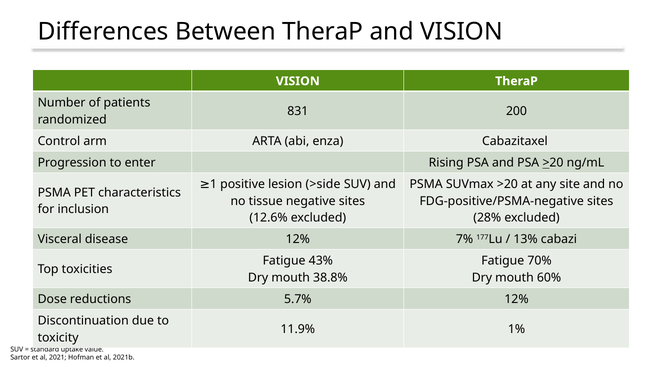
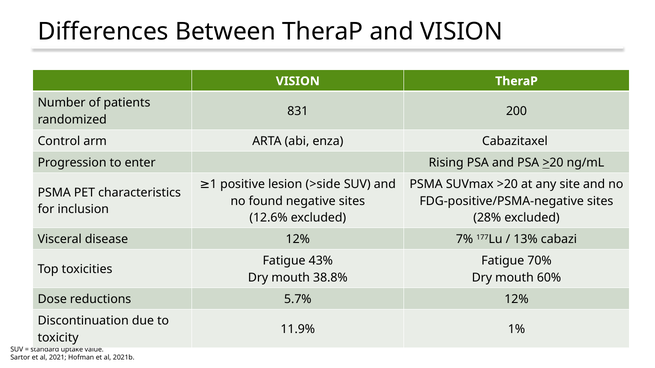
tissue: tissue -> found
